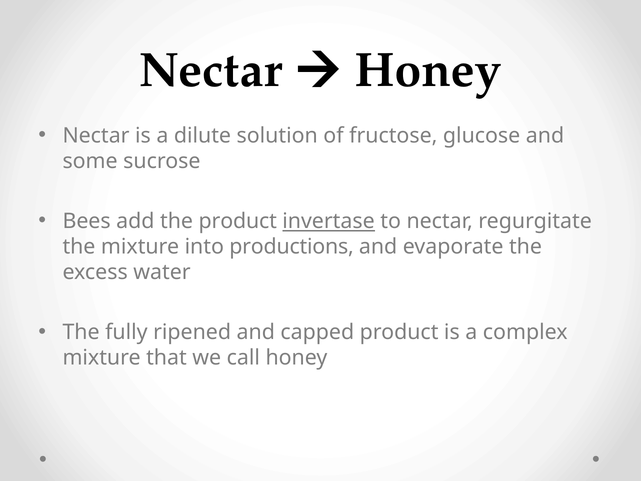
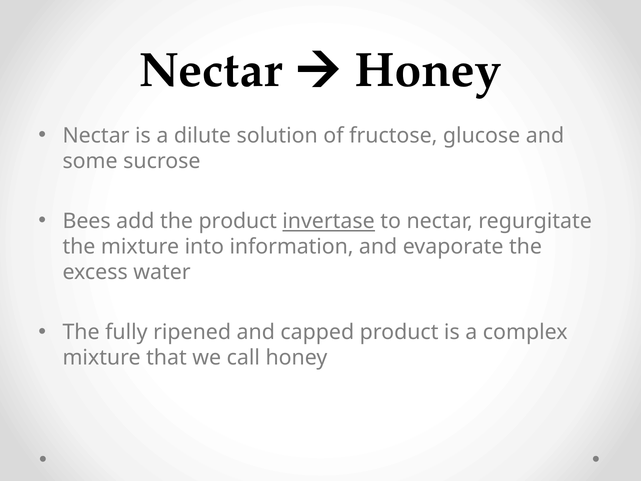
productions: productions -> information
